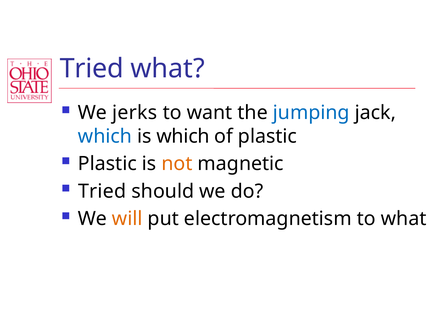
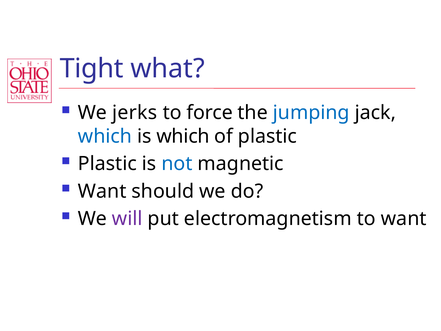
Tried at (92, 68): Tried -> Tight
want: want -> force
not colour: orange -> blue
Tried at (102, 191): Tried -> Want
will colour: orange -> purple
to what: what -> want
